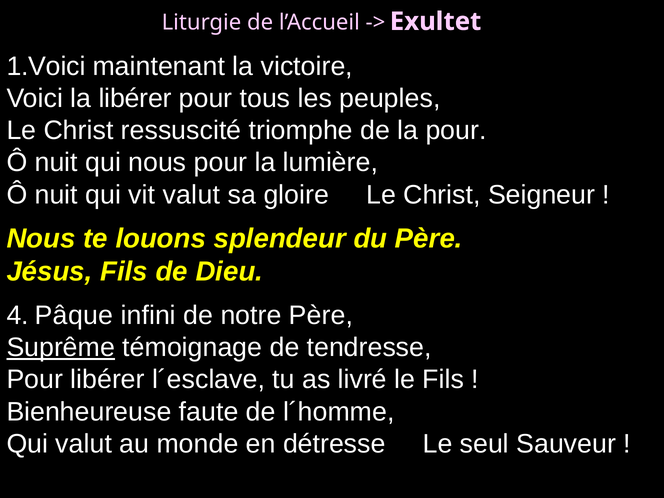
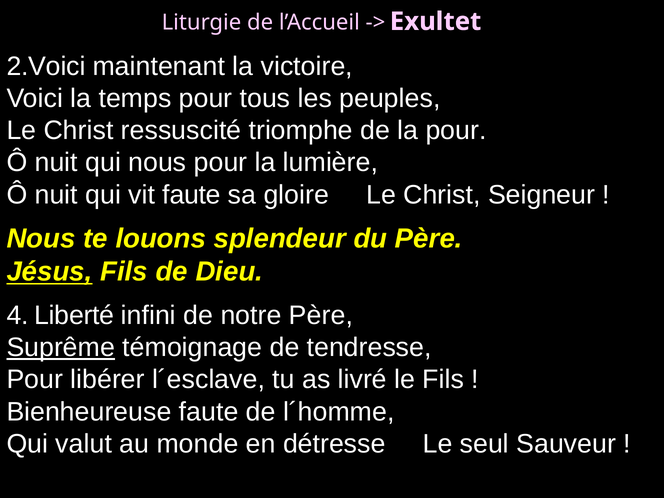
1.Voici: 1.Voici -> 2.Voici
la libérer: libérer -> temps
vit valut: valut -> faute
Jésus underline: none -> present
Pâque: Pâque -> Liberté
